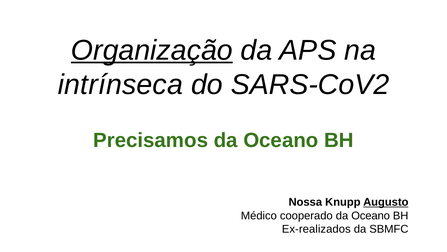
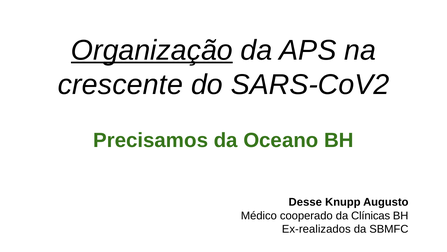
intrínseca: intrínseca -> crescente
Nossa: Nossa -> Desse
Augusto underline: present -> none
cooperado da Oceano: Oceano -> Clínicas
